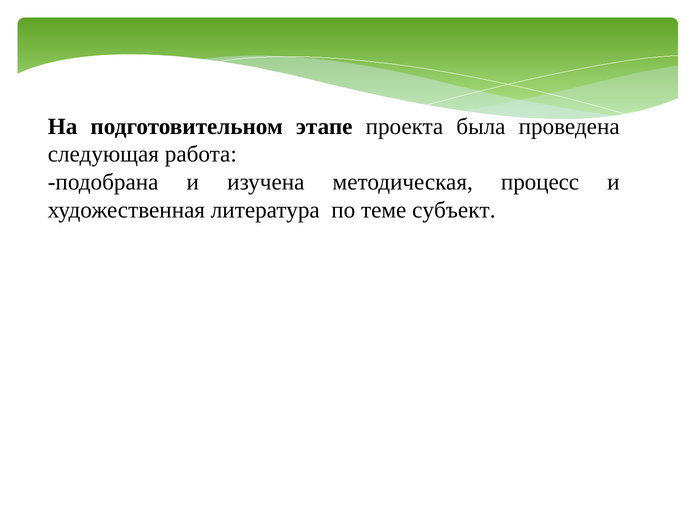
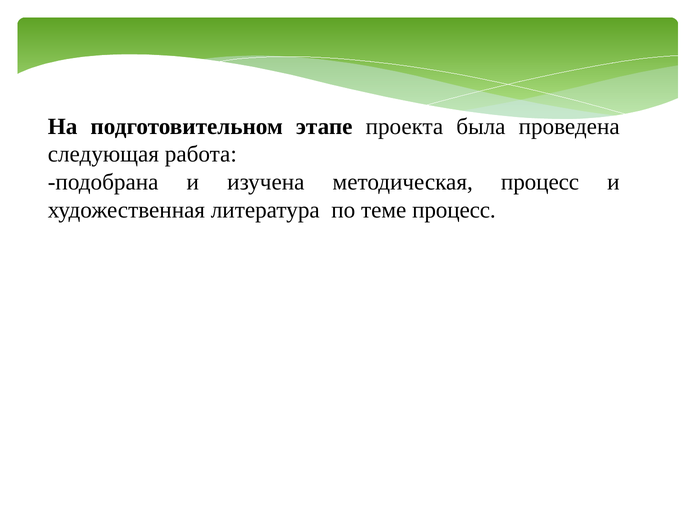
теме субъект: субъект -> процесс
